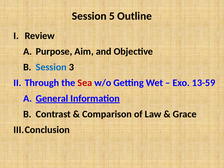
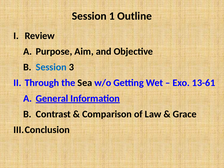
5: 5 -> 1
Sea colour: red -> black
13-59: 13-59 -> 13-61
